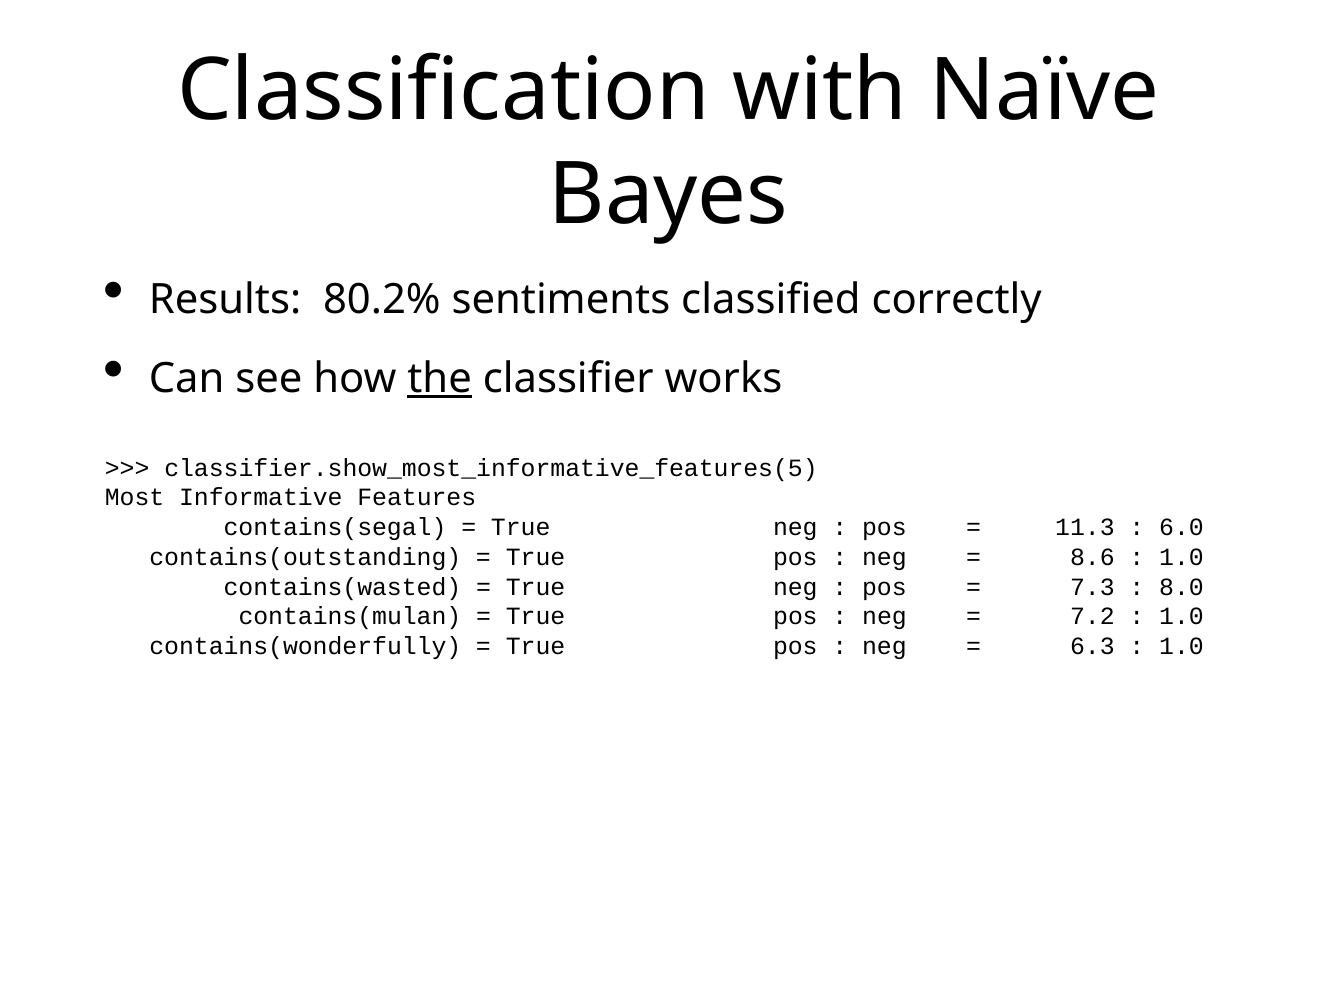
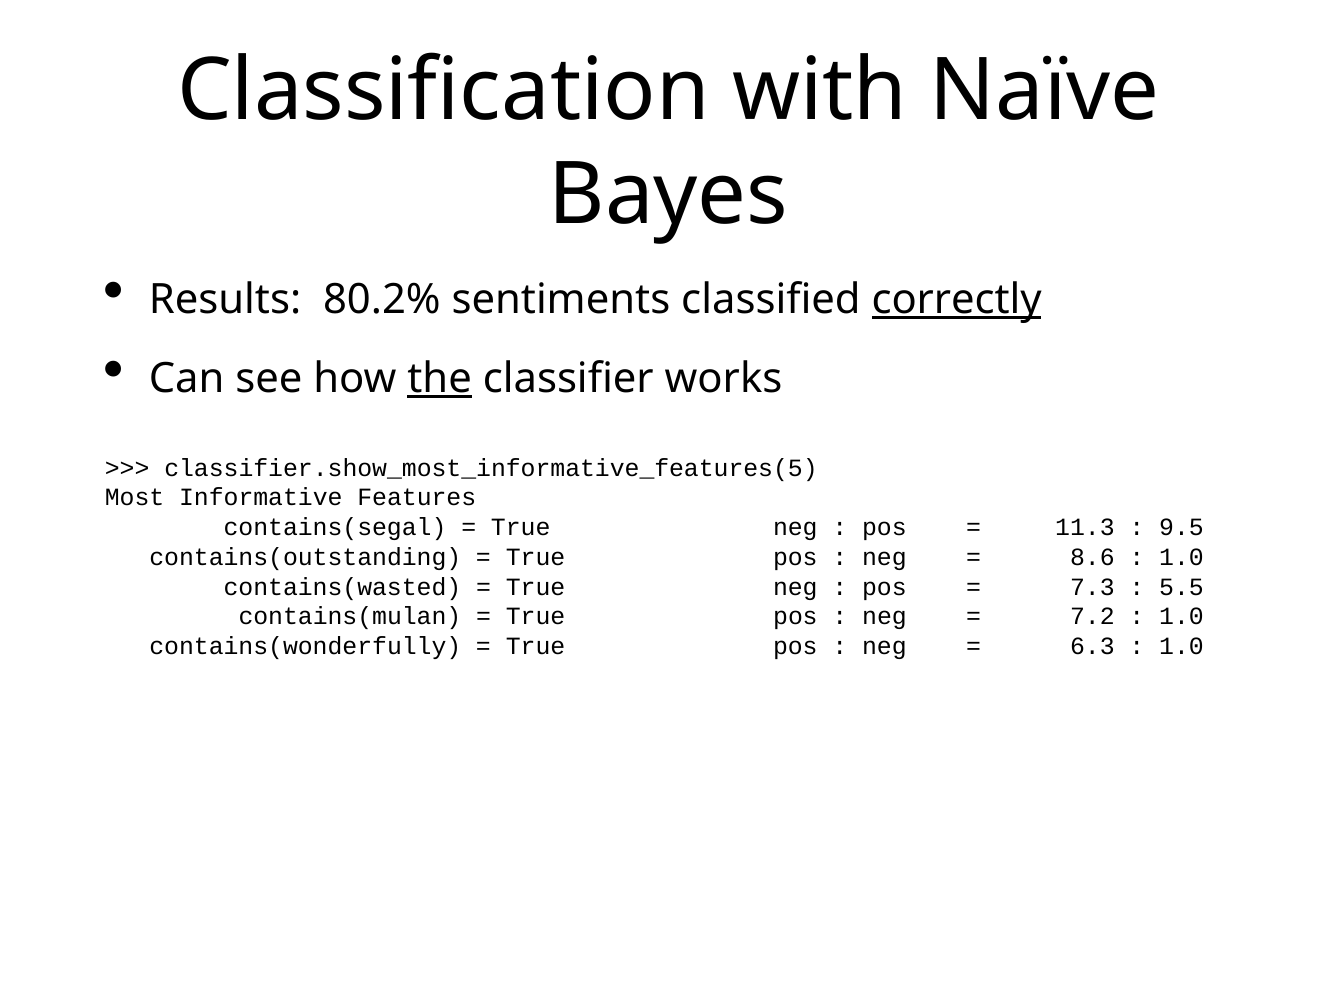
correctly underline: none -> present
6.0: 6.0 -> 9.5
8.0: 8.0 -> 5.5
